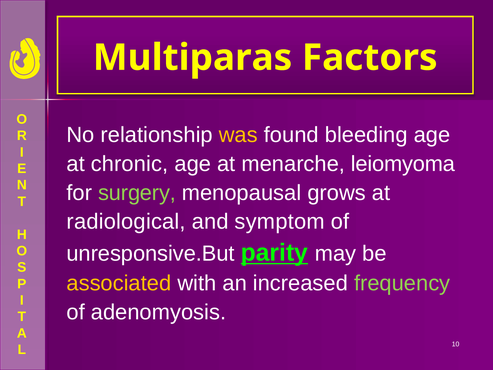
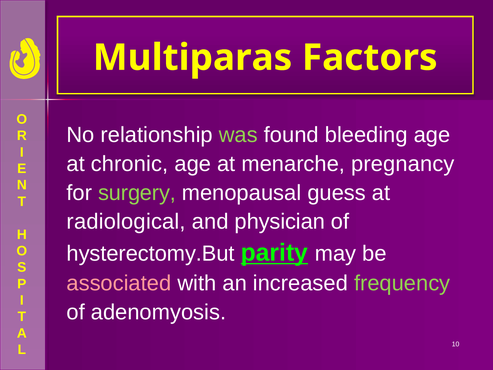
was colour: yellow -> light green
leiomyoma: leiomyoma -> pregnancy
grows: grows -> guess
symptom: symptom -> physician
unresponsive.But: unresponsive.But -> hysterectomy.But
associated colour: yellow -> pink
